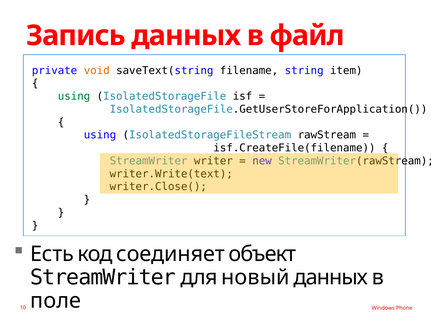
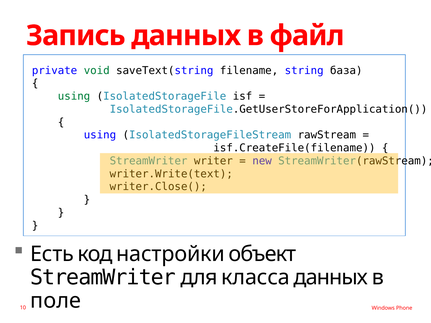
void colour: orange -> green
item: item -> база
соединяет: соединяет -> настройки
новый: новый -> класса
